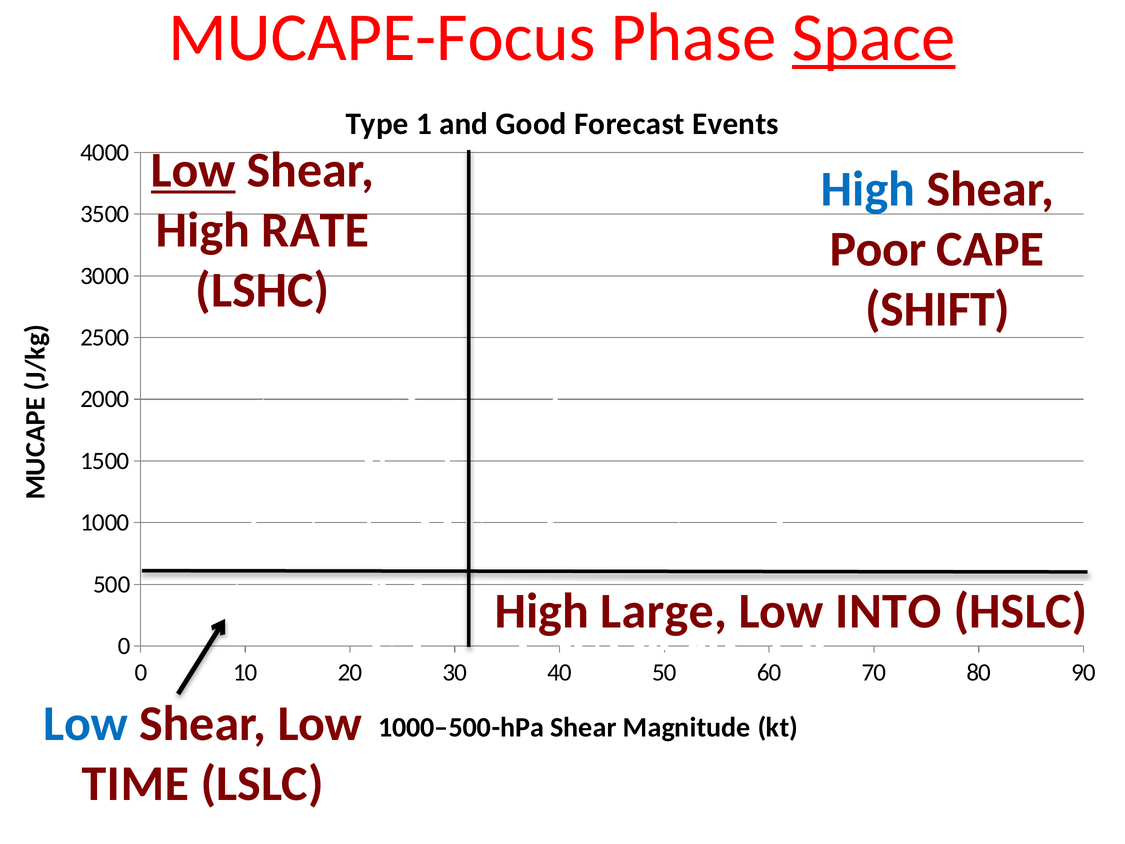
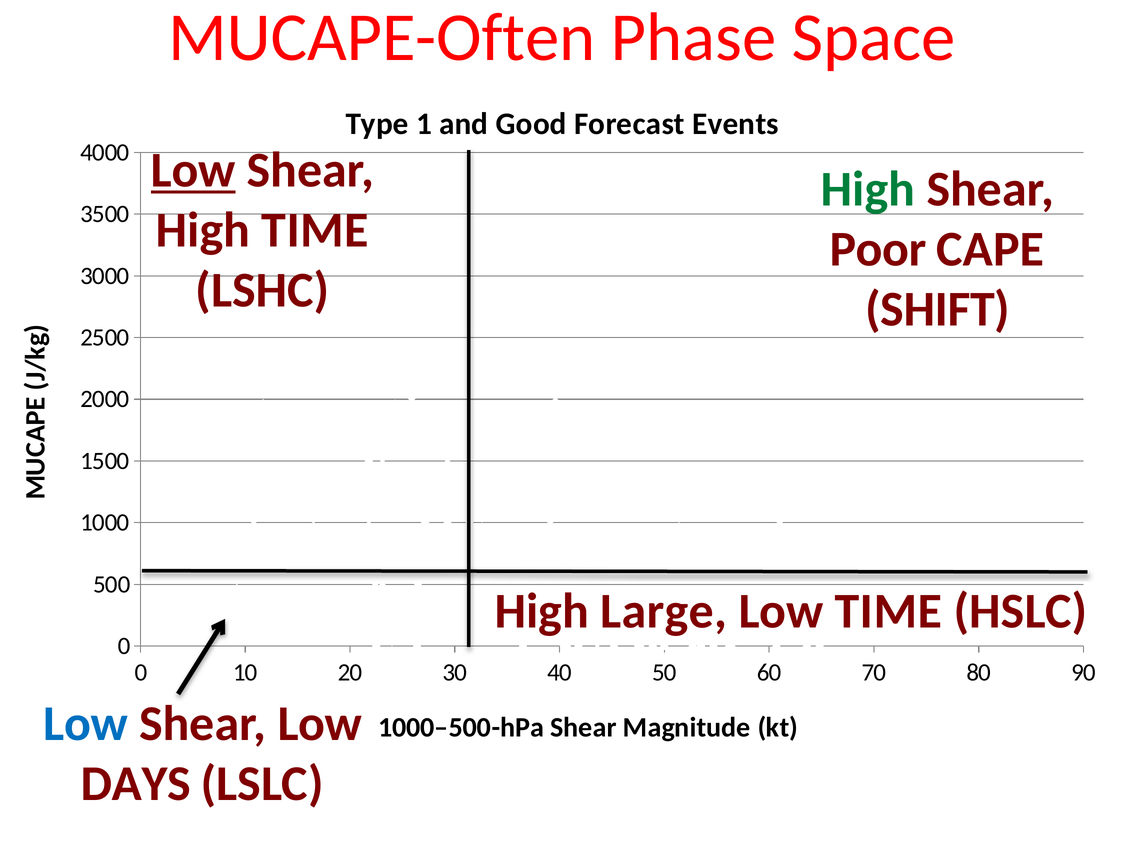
MUCAPE-Focus: MUCAPE-Focus -> MUCAPE-Often
Space underline: present -> none
High at (868, 189) colour: blue -> green
High RATE: RATE -> TIME
Low INTO: INTO -> TIME
TIME: TIME -> DAYS
